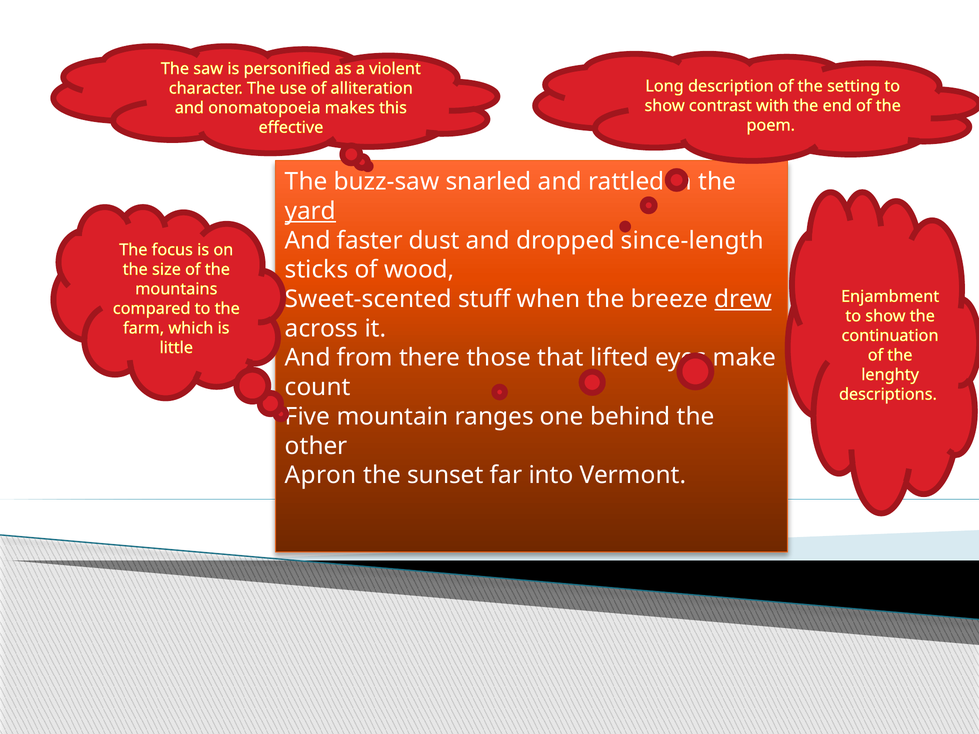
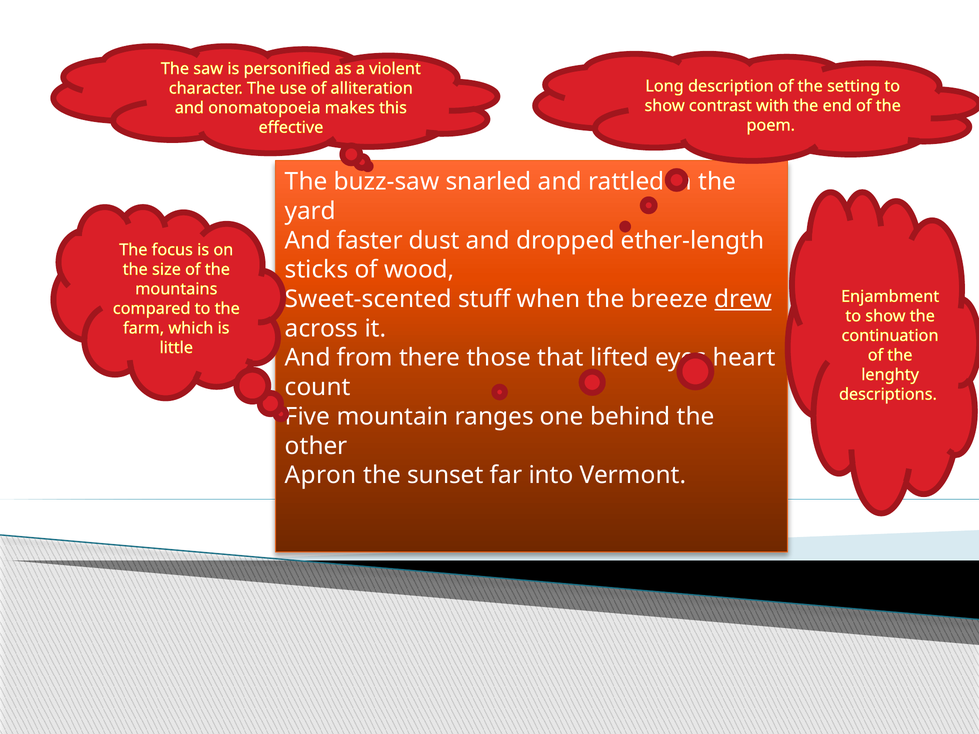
yard underline: present -> none
since-length: since-length -> ether-length
make: make -> heart
